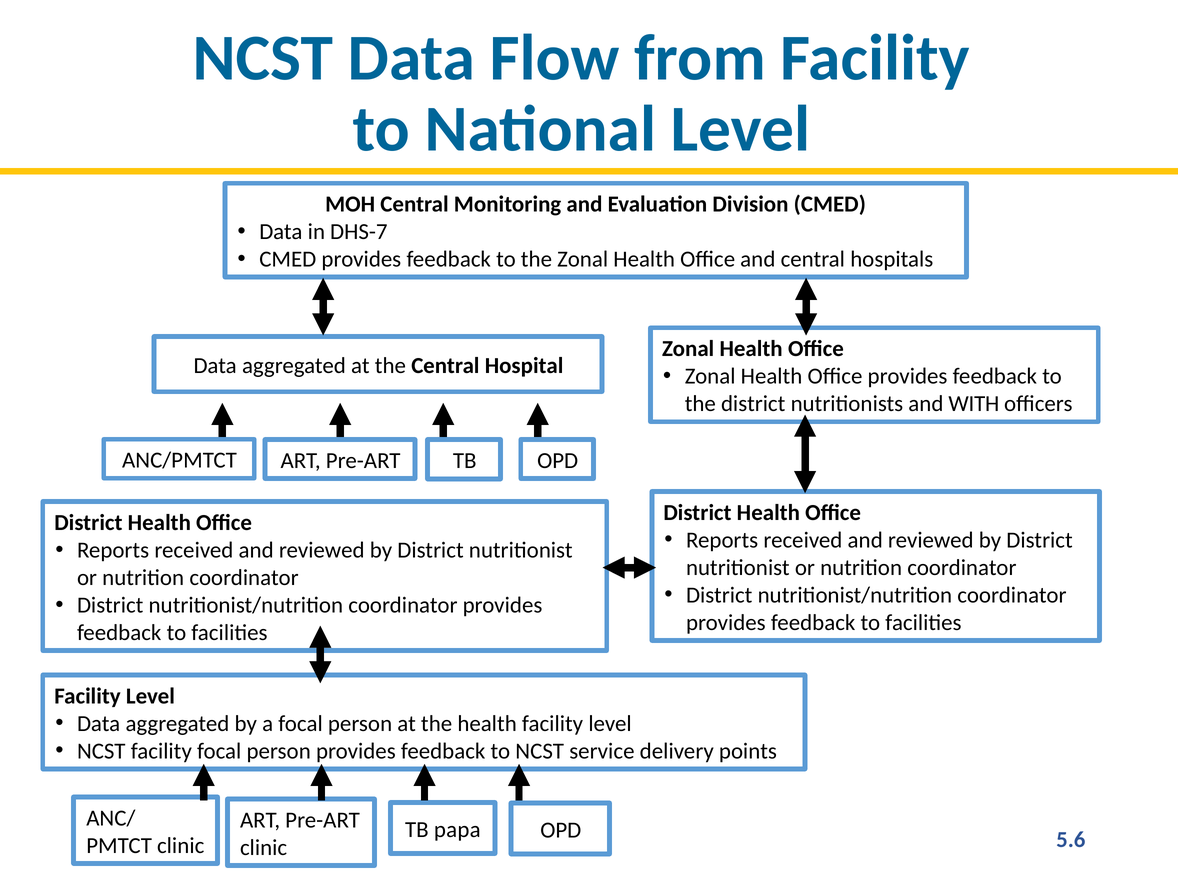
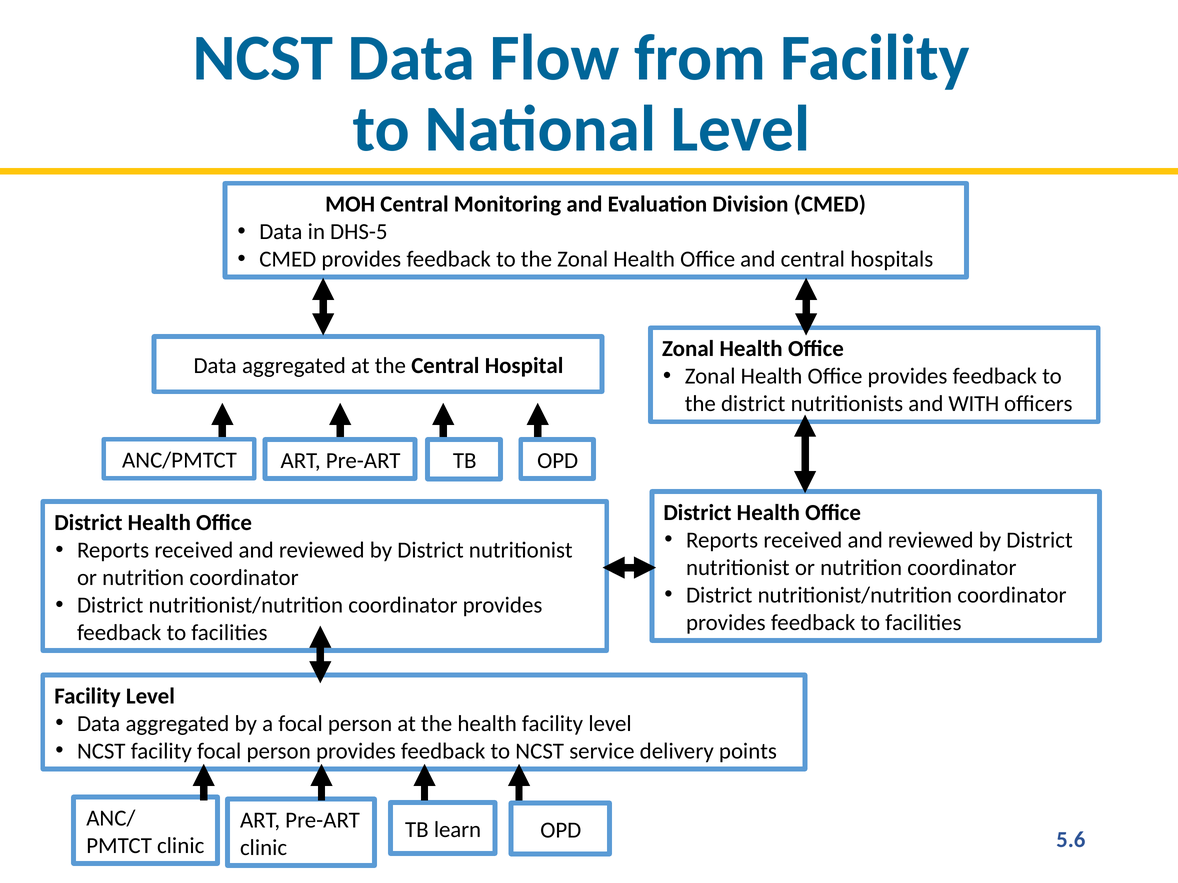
DHS-7: DHS-7 -> DHS-5
papa: papa -> learn
